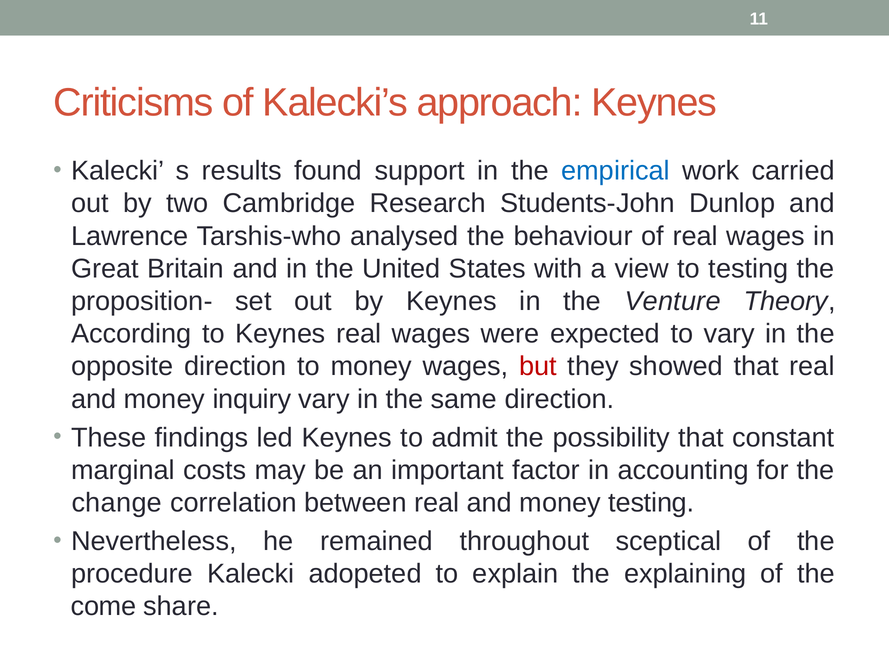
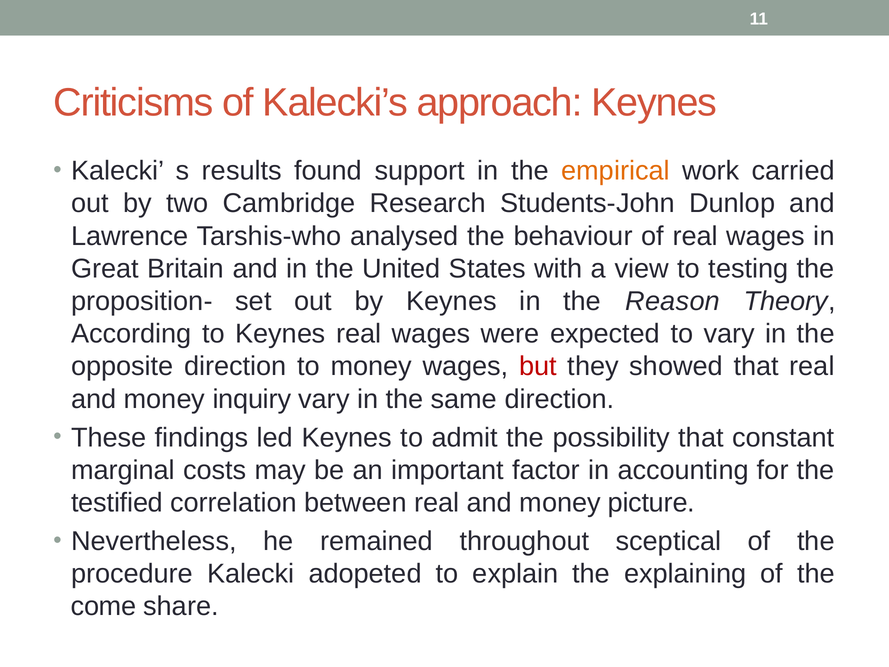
empirical colour: blue -> orange
Venture: Venture -> Reason
change: change -> testified
money testing: testing -> picture
